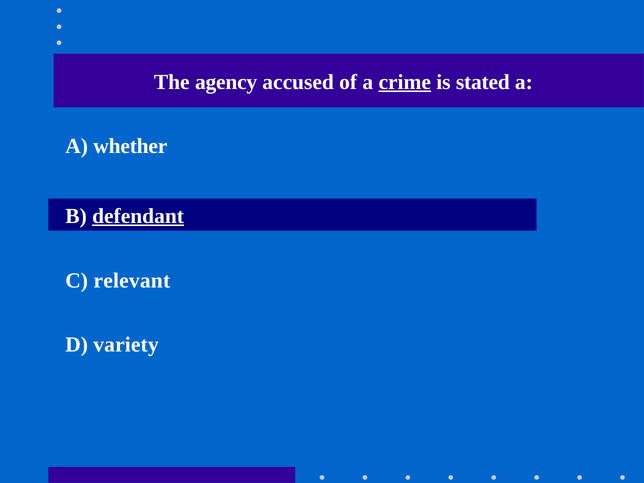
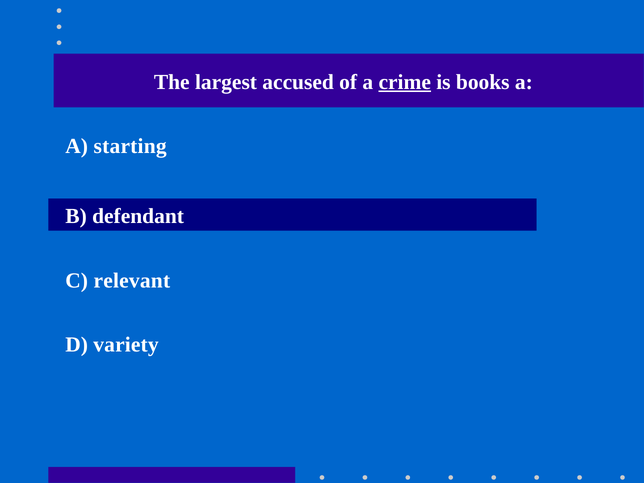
agency: agency -> largest
stated: stated -> books
whether: whether -> starting
defendant underline: present -> none
